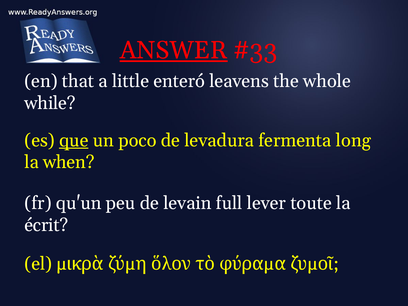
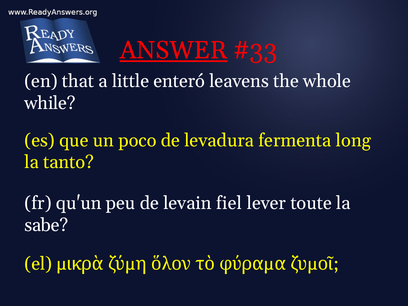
que underline: present -> none
when: when -> tanto
full: full -> fiel
écrit: écrit -> sabe
